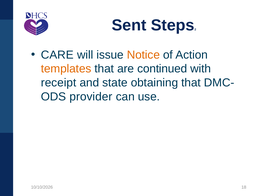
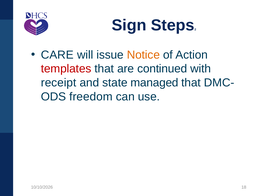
Sent: Sent -> Sign
templates colour: orange -> red
obtaining: obtaining -> managed
provider: provider -> freedom
